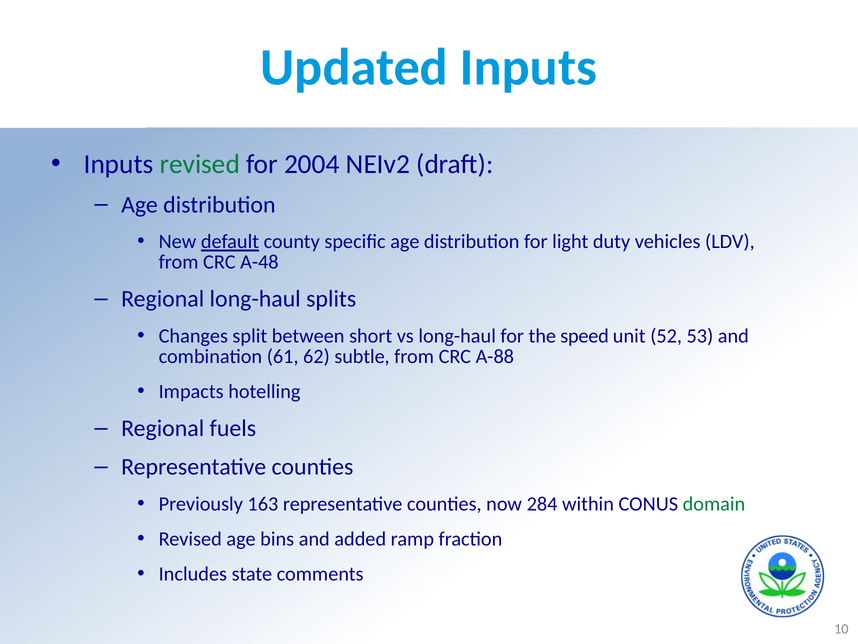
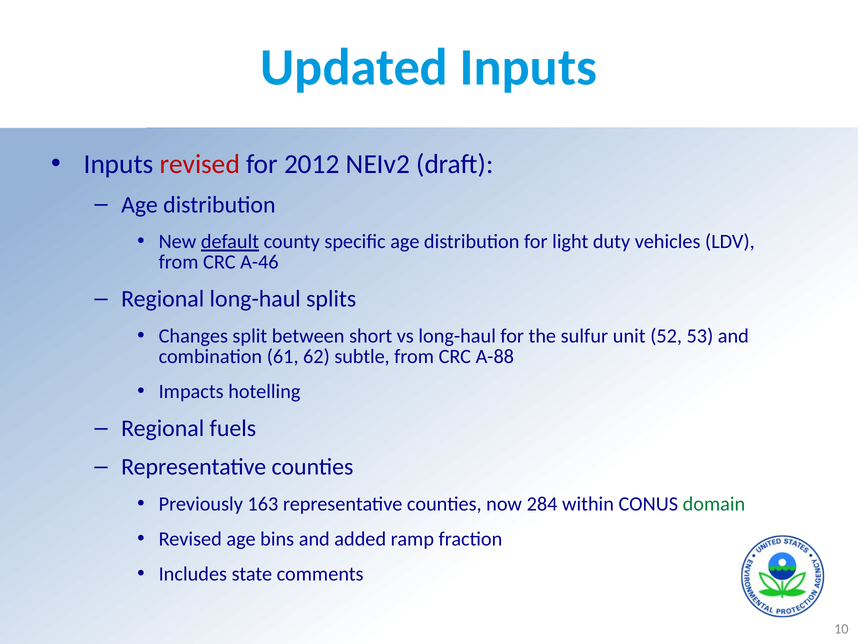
revised at (200, 164) colour: green -> red
2004: 2004 -> 2012
A-48: A-48 -> A-46
speed: speed -> sulfur
